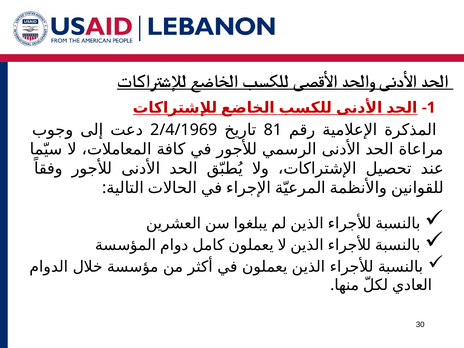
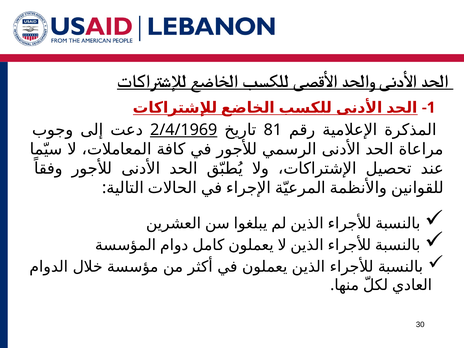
2/4/1969 underline: none -> present
